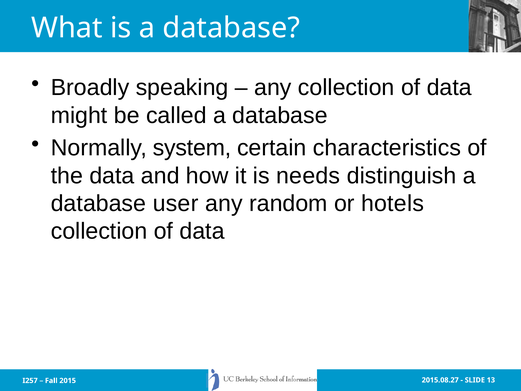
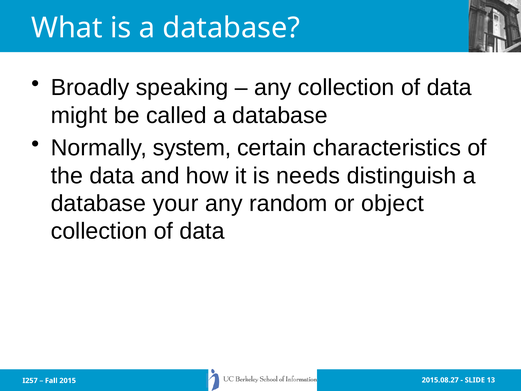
user: user -> your
hotels: hotels -> object
